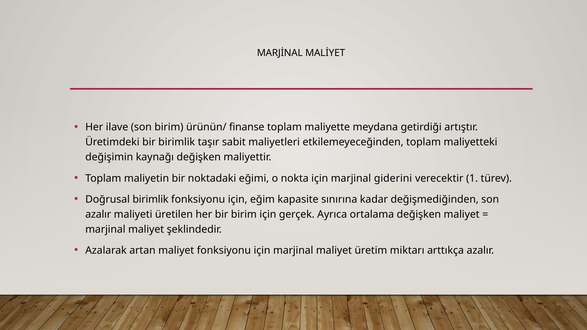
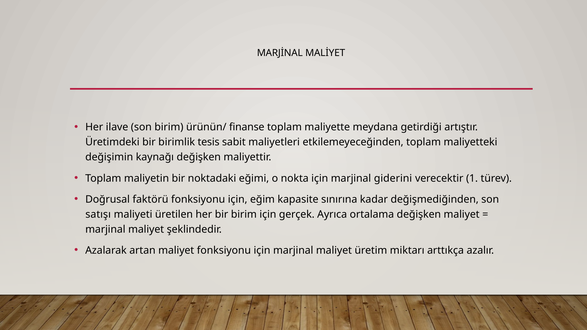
taşır: taşır -> tesis
Doğrusal birimlik: birimlik -> faktörü
azalır at (98, 214): azalır -> satışı
